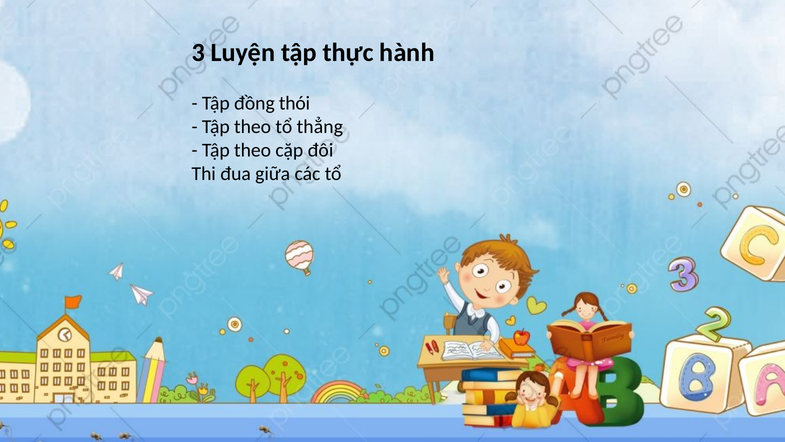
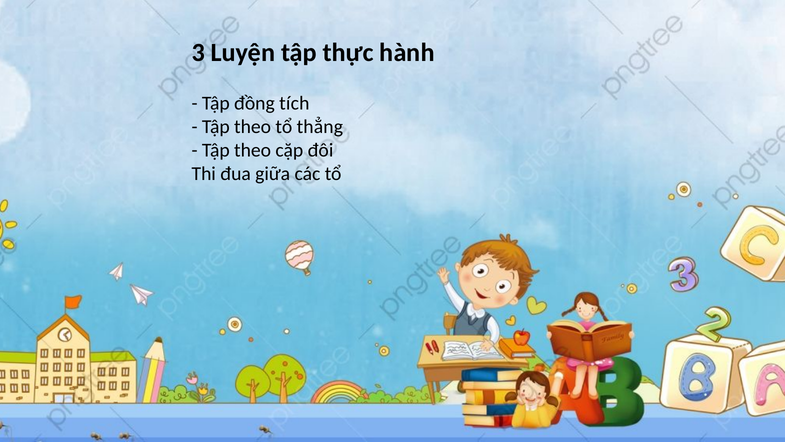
thói: thói -> tích
